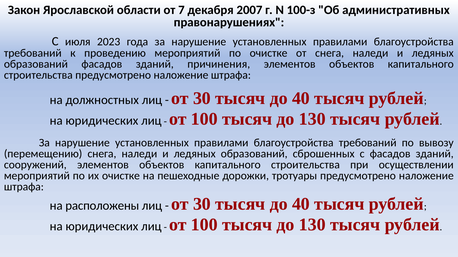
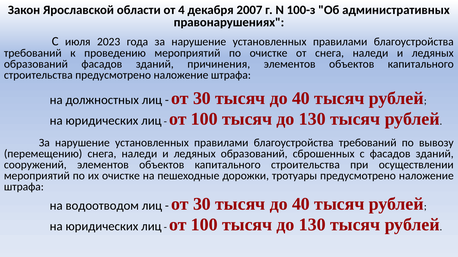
7: 7 -> 4
расположены: расположены -> водоотводом
